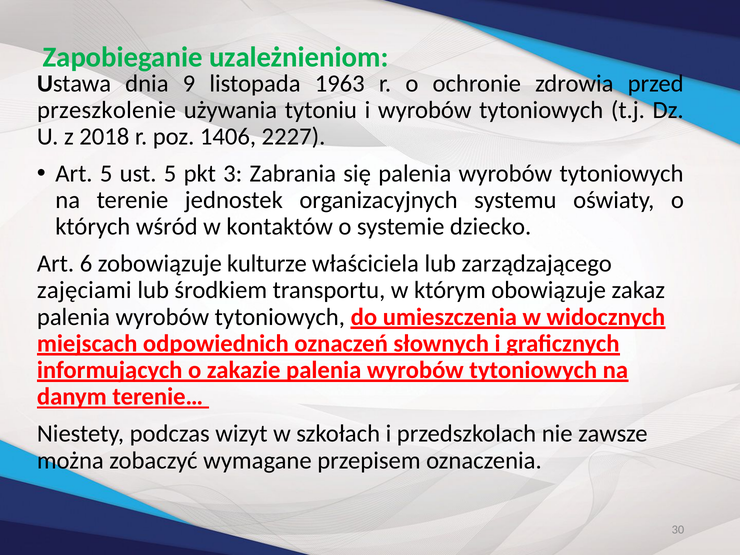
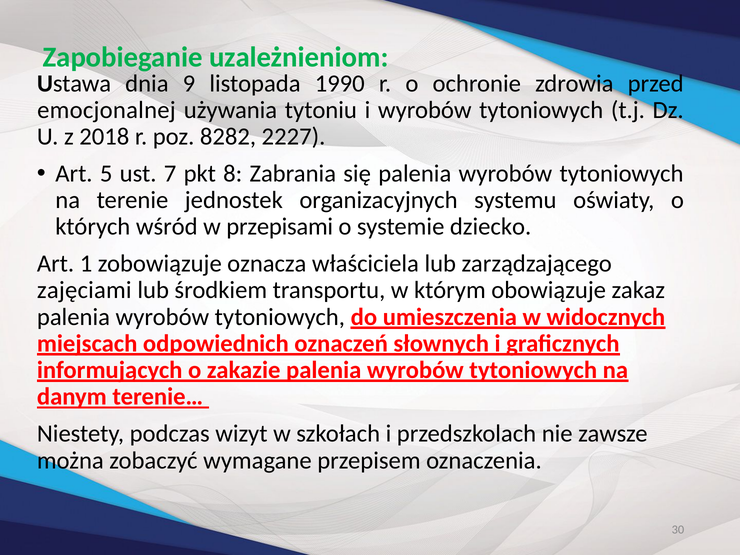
1963: 1963 -> 1990
przeszkolenie: przeszkolenie -> emocjonalnej
1406: 1406 -> 8282
ust 5: 5 -> 7
3: 3 -> 8
kontaktów: kontaktów -> przepisami
6: 6 -> 1
kulturze: kulturze -> oznacza
